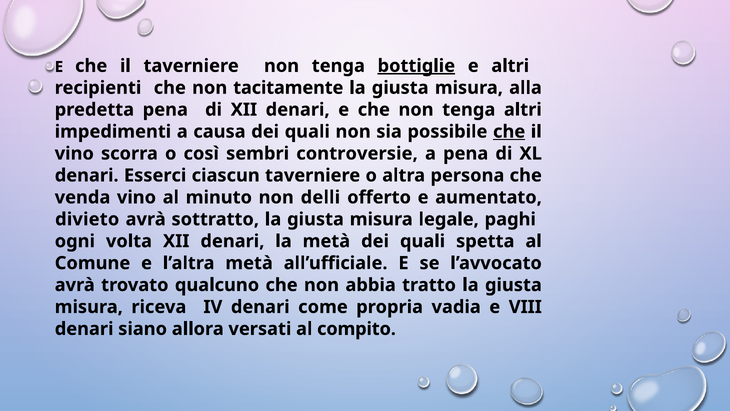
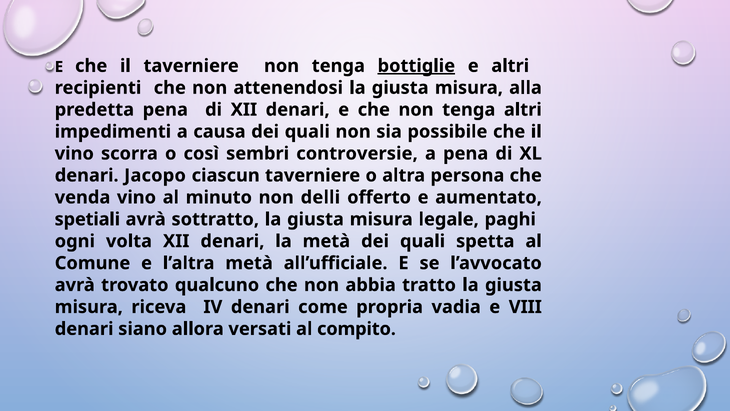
tacitamente: tacitamente -> attenendosi
che at (509, 131) underline: present -> none
Esserci: Esserci -> Jacopo
divieto: divieto -> spetiali
